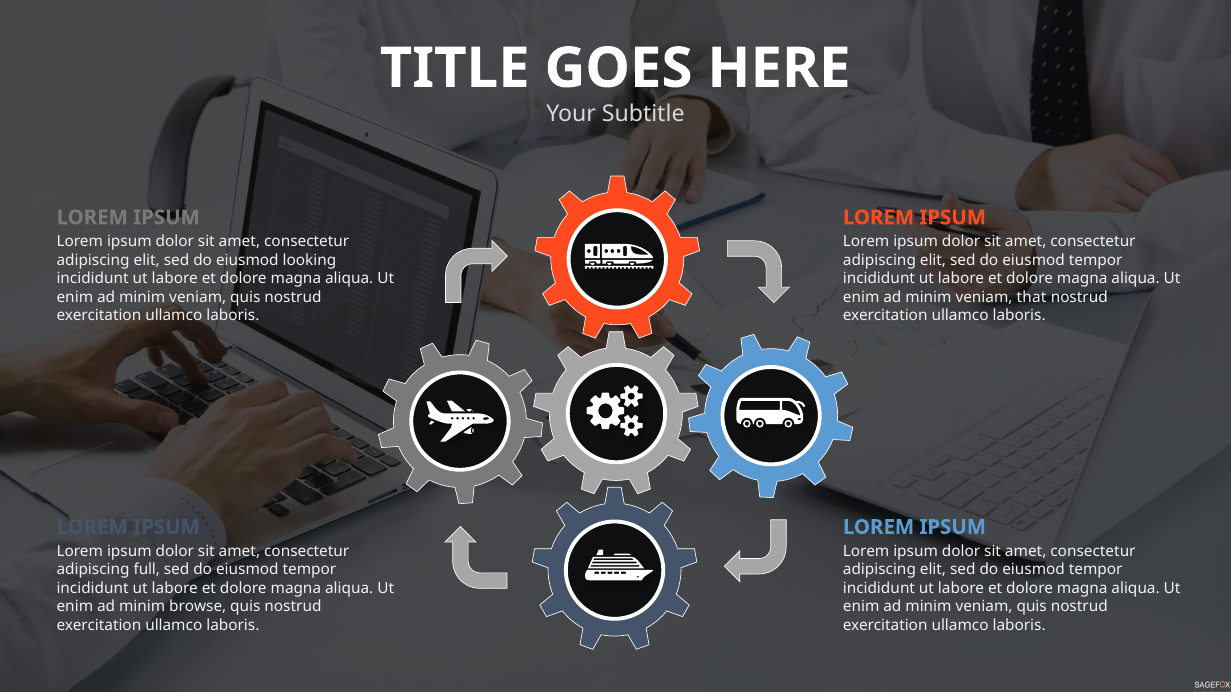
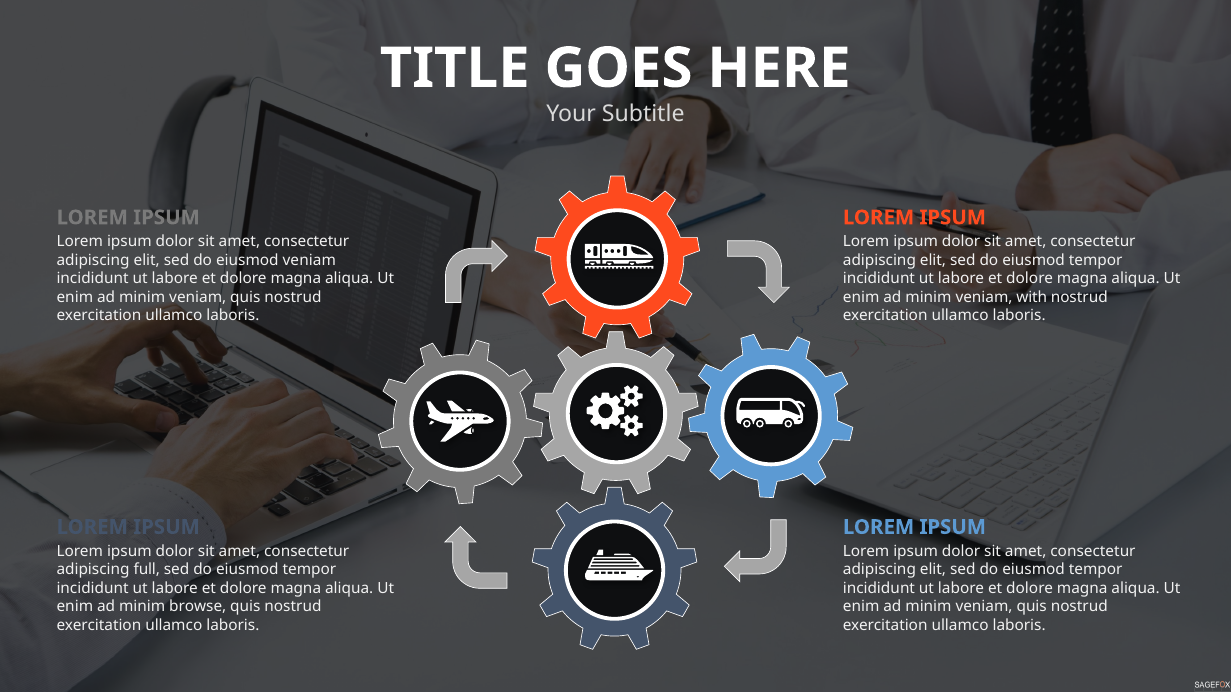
eiusmod looking: looking -> veniam
that: that -> with
